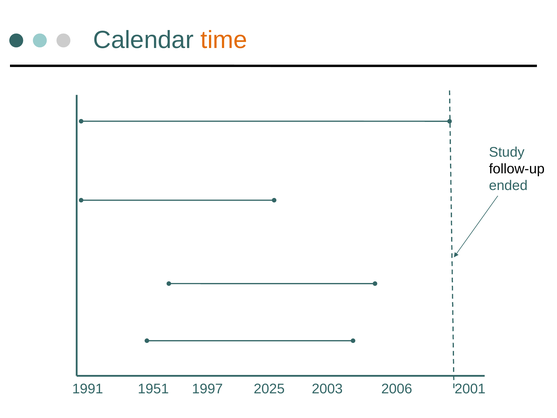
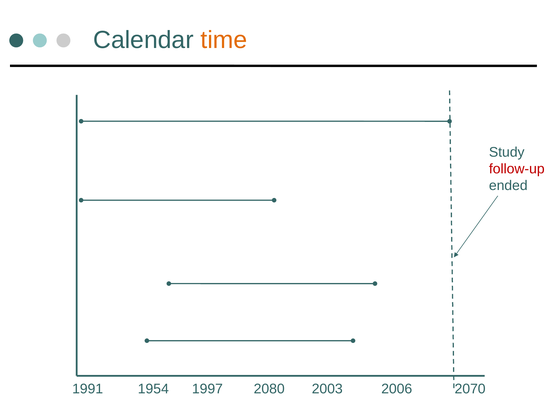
follow-up colour: black -> red
1951: 1951 -> 1954
2025: 2025 -> 2080
2001: 2001 -> 2070
